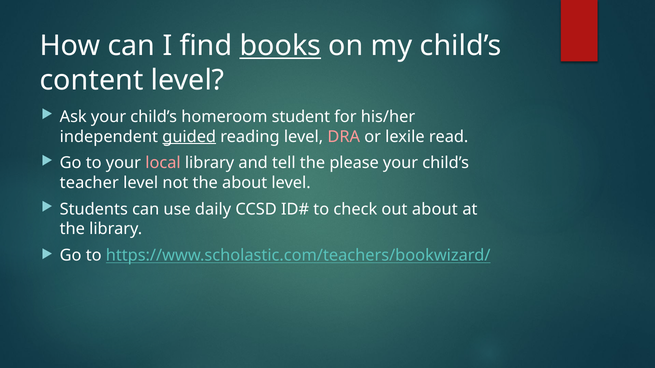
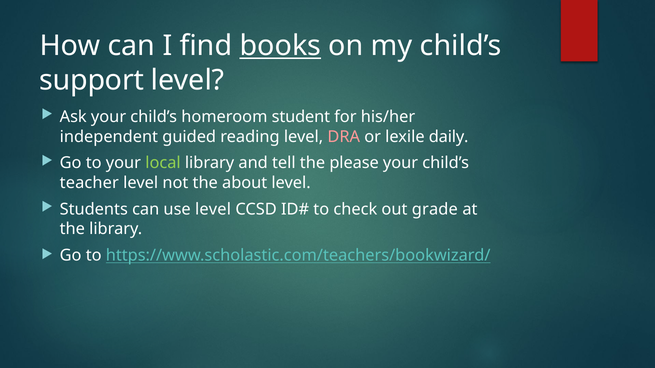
content: content -> support
guided underline: present -> none
read: read -> daily
local colour: pink -> light green
use daily: daily -> level
out about: about -> grade
